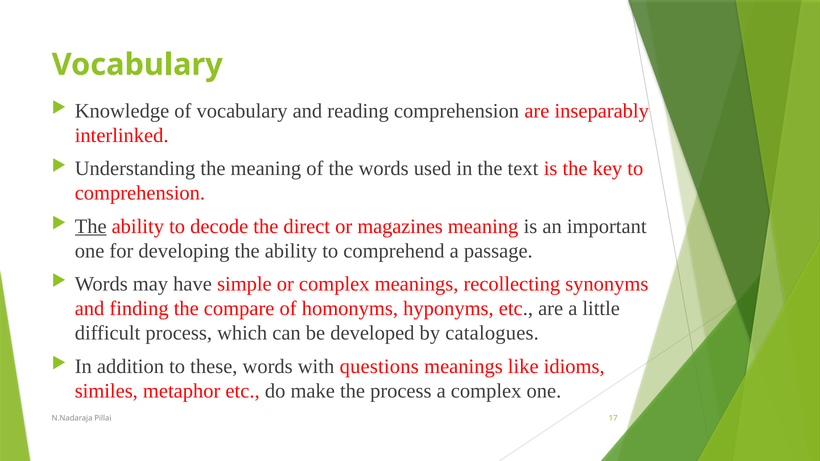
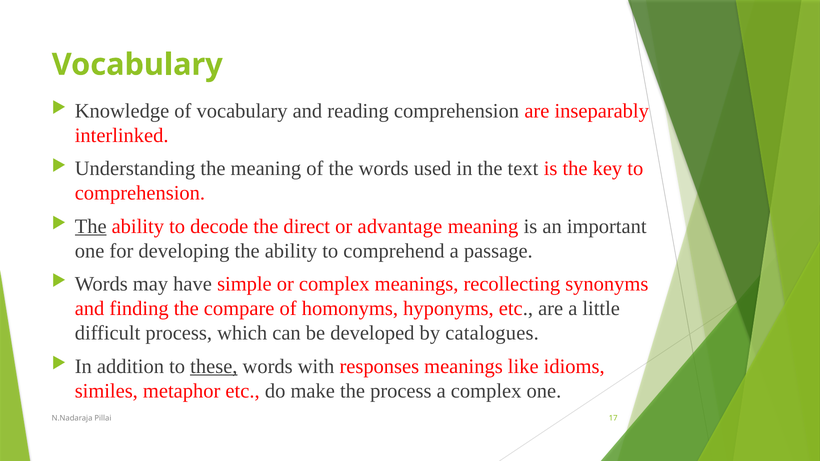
magazines: magazines -> advantage
these underline: none -> present
questions: questions -> responses
